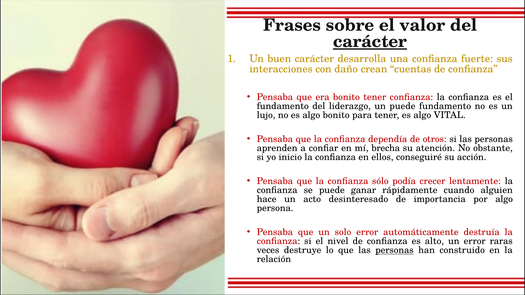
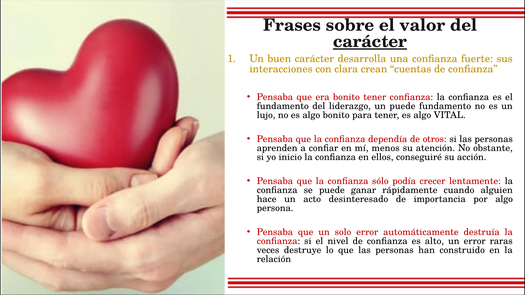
daño: daño -> clara
brecha: brecha -> menos
personas at (394, 250) underline: present -> none
